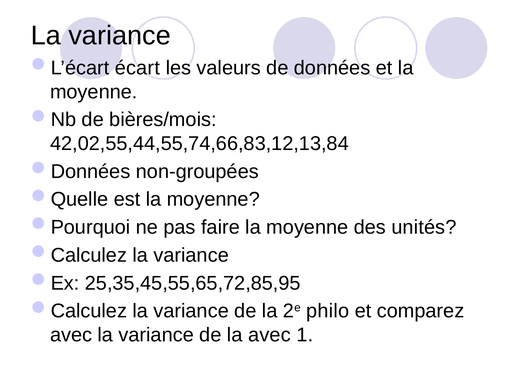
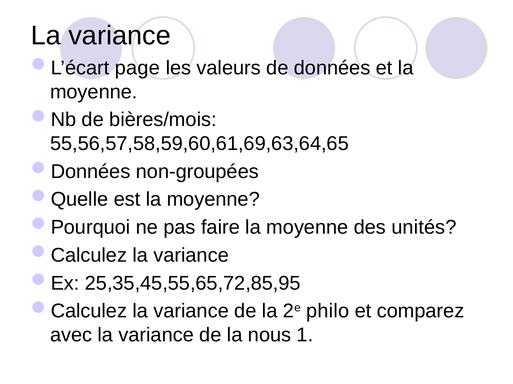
écart: écart -> page
42,02,55,44,55,74,66,83,12,13,84: 42,02,55,44,55,74,66,83,12,13,84 -> 55,56,57,58,59,60,61,69,63,64,65
la avec: avec -> nous
